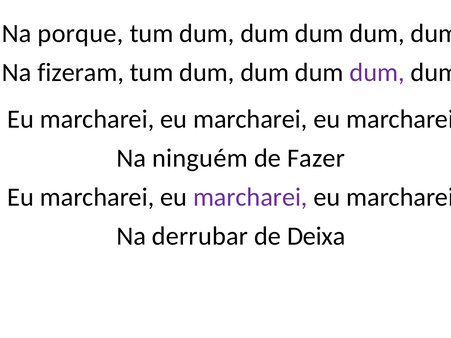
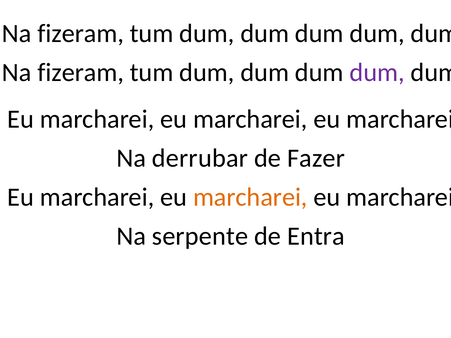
porque at (81, 33): porque -> fizeram
ninguém: ninguém -> derrubar
marcharei at (250, 197) colour: purple -> orange
derrubar: derrubar -> serpente
Deixa: Deixa -> Entra
